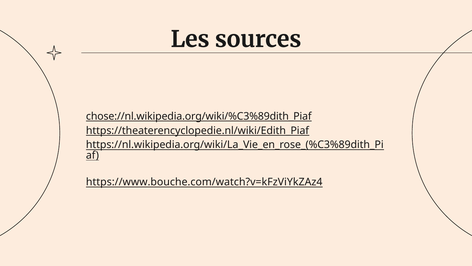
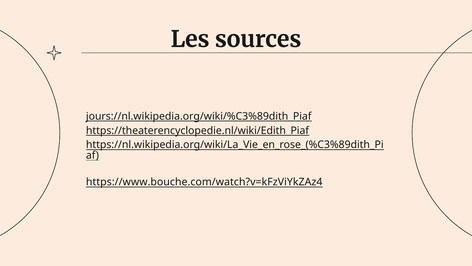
chose://nl.wikipedia.org/wiki/%C3%89dith_Piaf: chose://nl.wikipedia.org/wiki/%C3%89dith_Piaf -> jours://nl.wikipedia.org/wiki/%C3%89dith_Piaf
